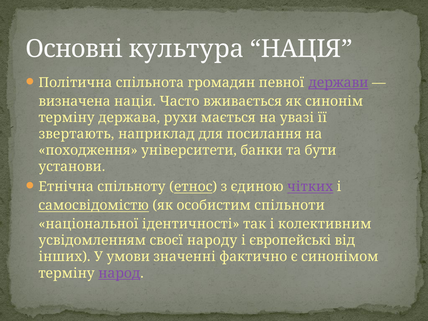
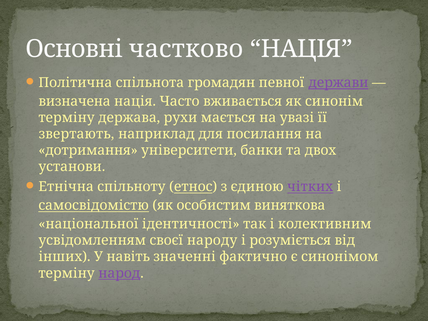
культура: культура -> частково
походження: походження -> дотримання
бути: бути -> двох
спільноти: спільноти -> виняткова
європейські: європейські -> розуміється
умови: умови -> навіть
